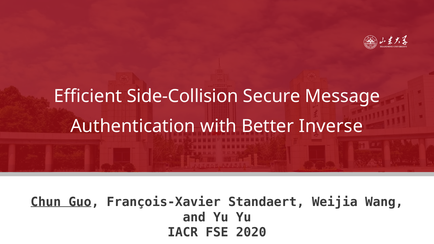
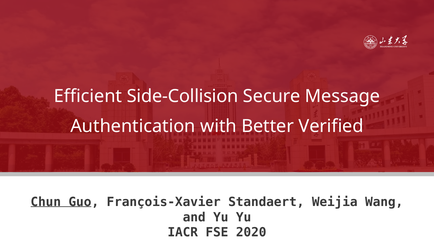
Inverse: Inverse -> Verified
